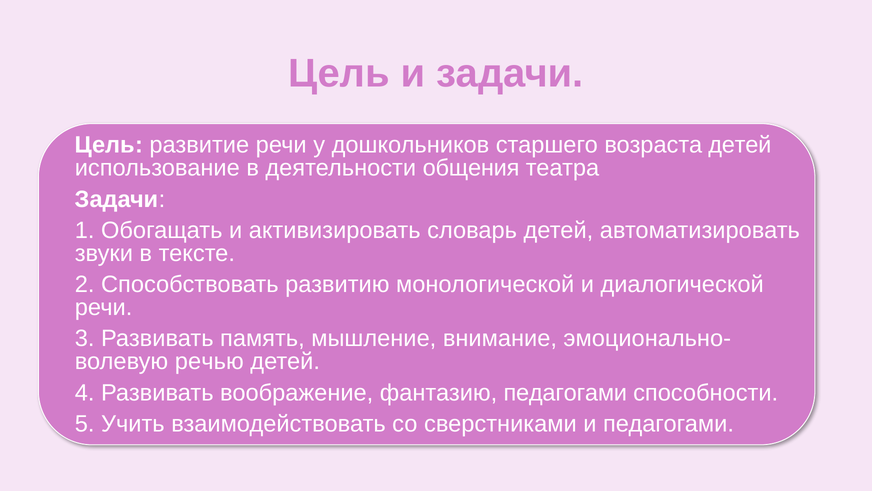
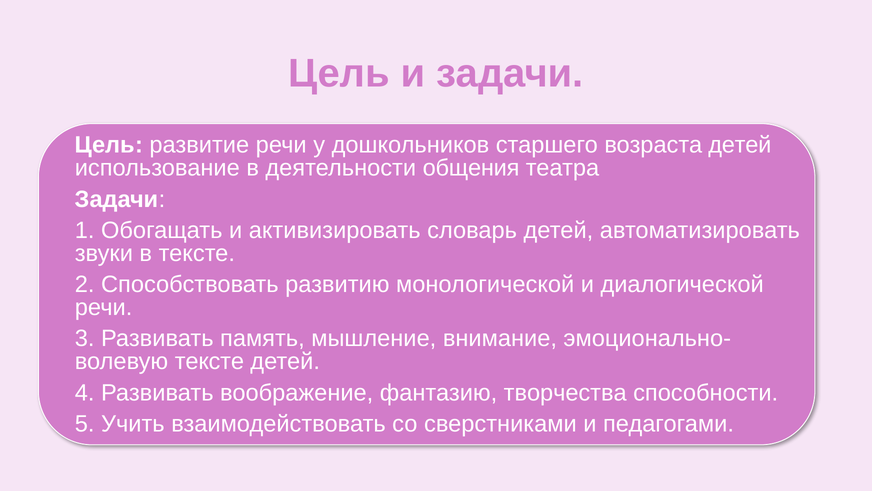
речью at (209, 361): речью -> тексте
фантазию педагогами: педагогами -> творчества
